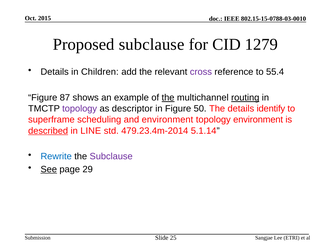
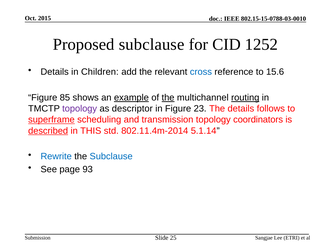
1279: 1279 -> 1252
cross colour: purple -> blue
55.4: 55.4 -> 15.6
87: 87 -> 85
example underline: none -> present
50: 50 -> 23
identify: identify -> follows
superframe underline: none -> present
and environment: environment -> transmission
topology environment: environment -> coordinators
LINE: LINE -> THIS
479.23.4m-2014: 479.23.4m-2014 -> 802.11.4m-2014
Subclause at (111, 157) colour: purple -> blue
See underline: present -> none
29: 29 -> 93
